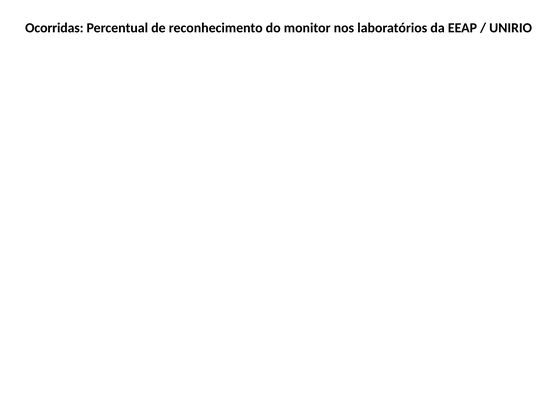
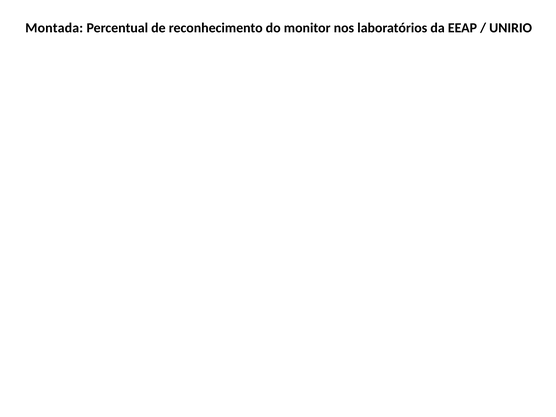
Ocorridas: Ocorridas -> Montada
